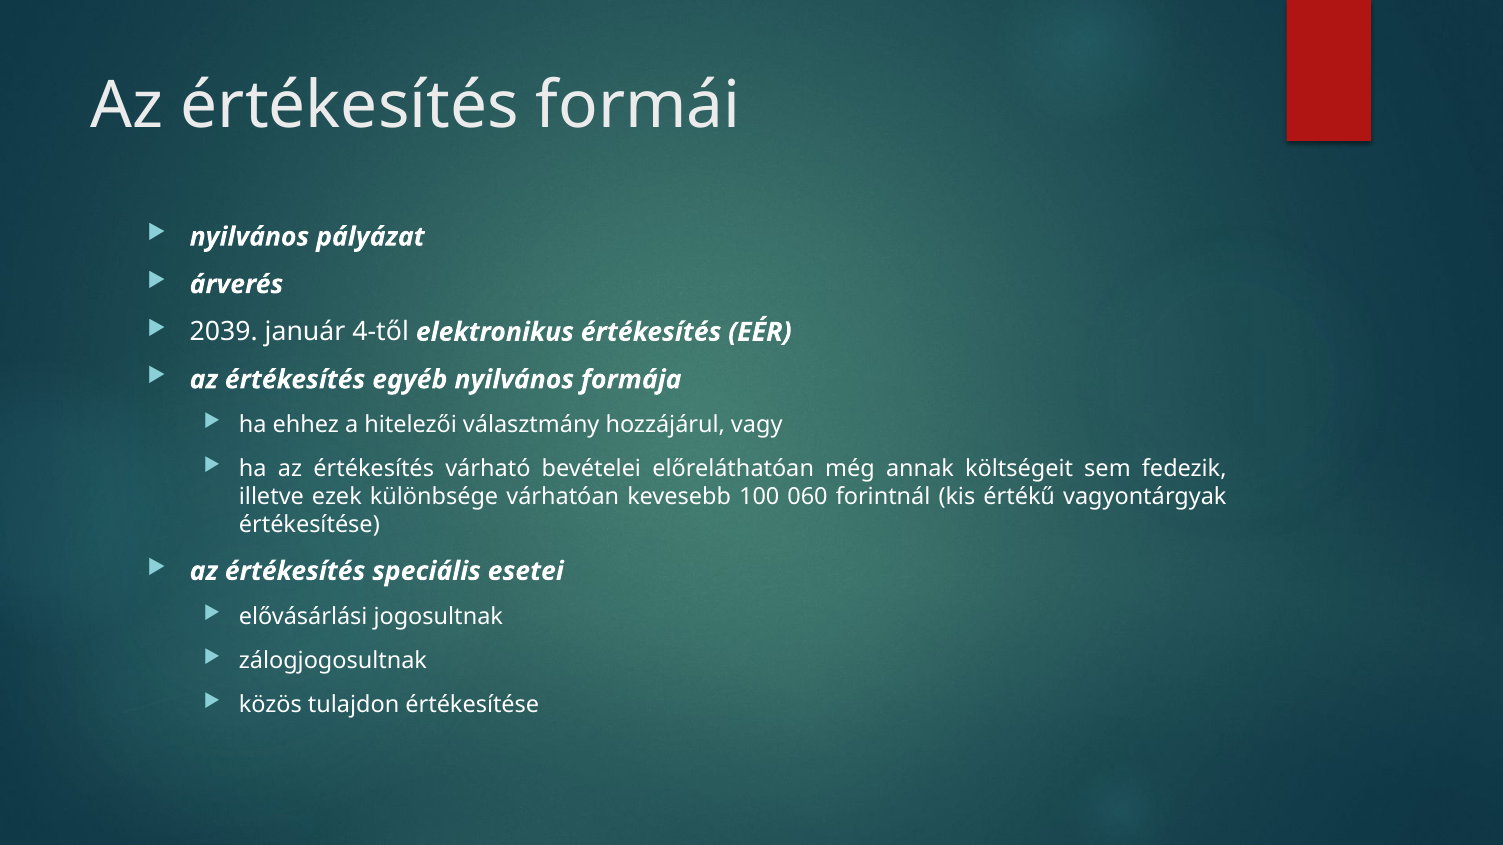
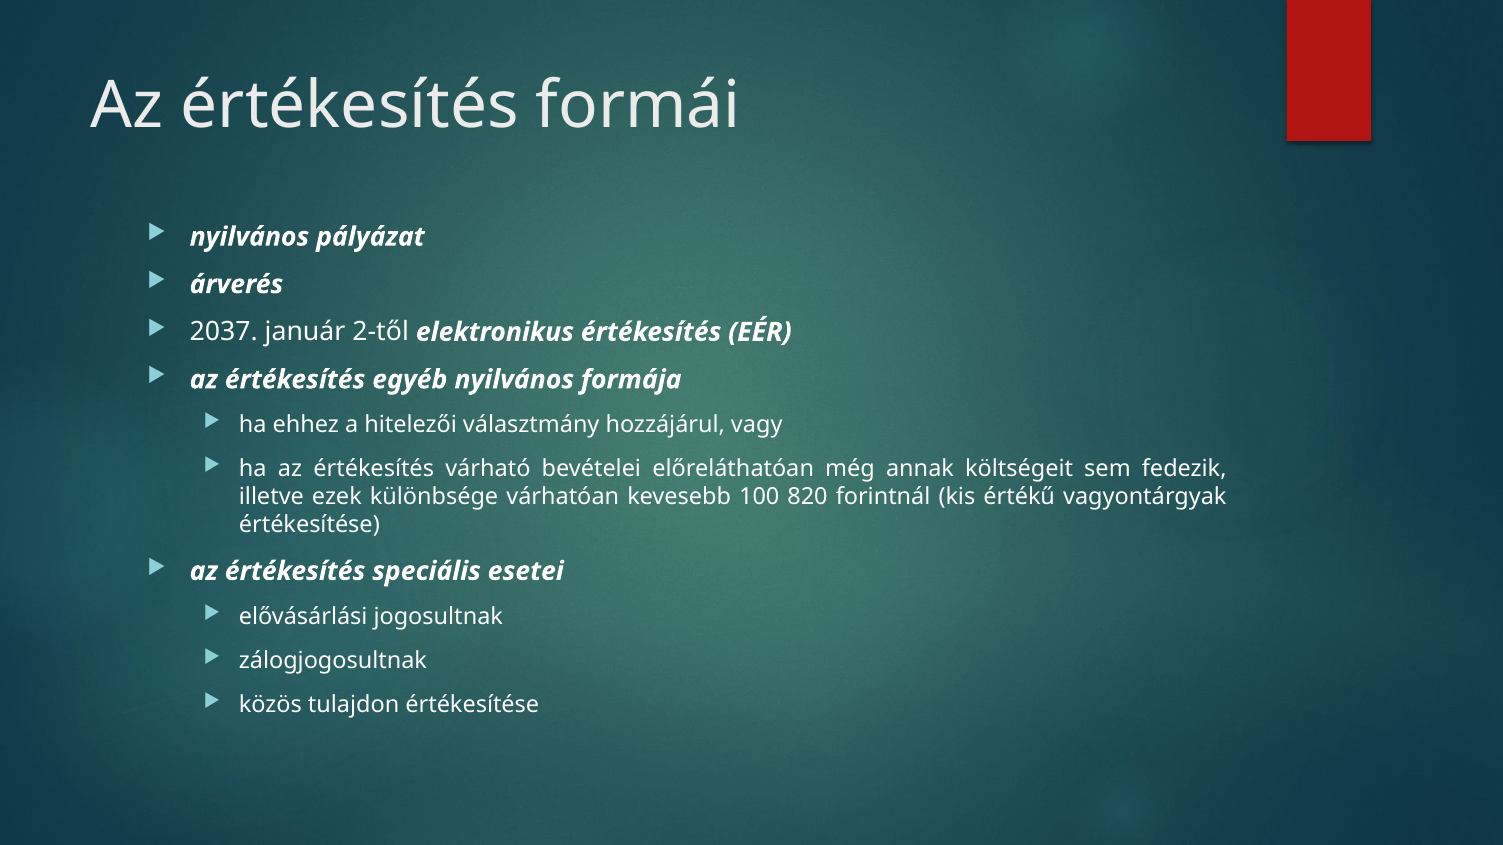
2039: 2039 -> 2037
4-től: 4-től -> 2-től
060: 060 -> 820
